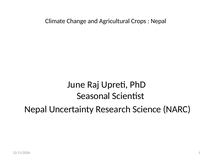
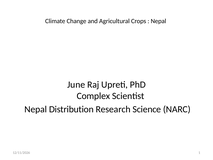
Seasonal: Seasonal -> Complex
Uncertainty: Uncertainty -> Distribution
